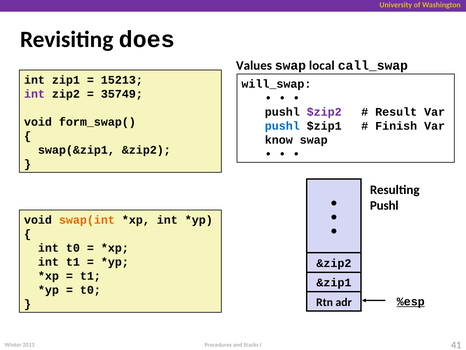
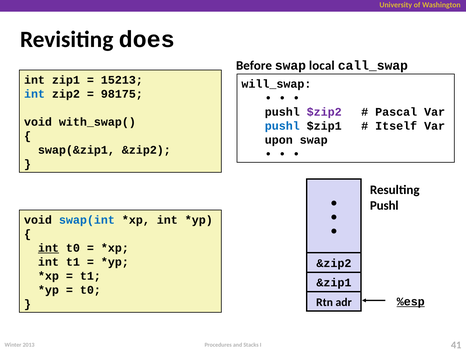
Values: Values -> Before
int at (35, 94) colour: purple -> blue
35749: 35749 -> 98175
Result: Result -> Pascal
form_swap(: form_swap( -> with_swap(
Finish: Finish -> Itself
know: know -> upon
swap(int colour: orange -> blue
int at (48, 248) underline: none -> present
